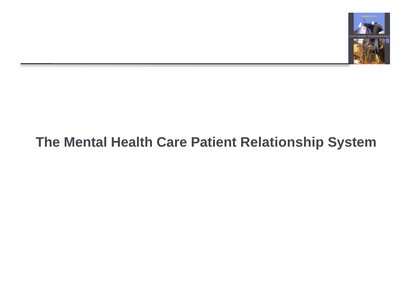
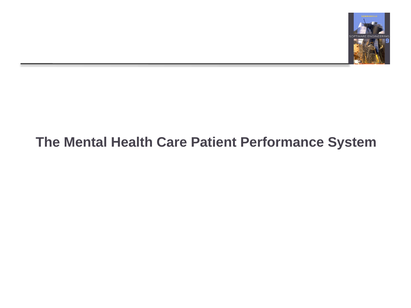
Relationship: Relationship -> Performance
